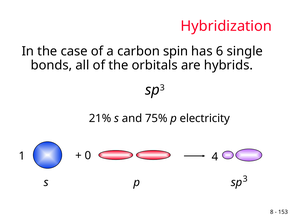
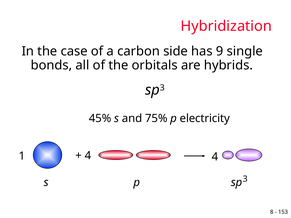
spin: spin -> side
6: 6 -> 9
21%: 21% -> 45%
0 at (88, 156): 0 -> 4
